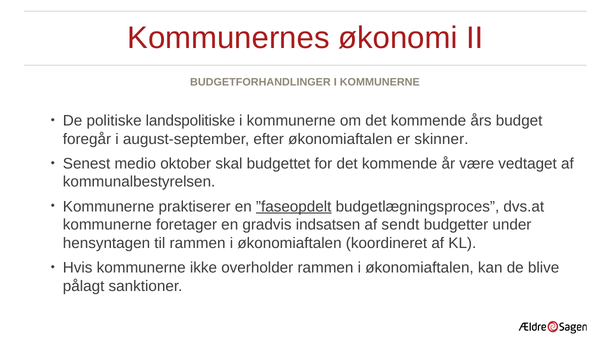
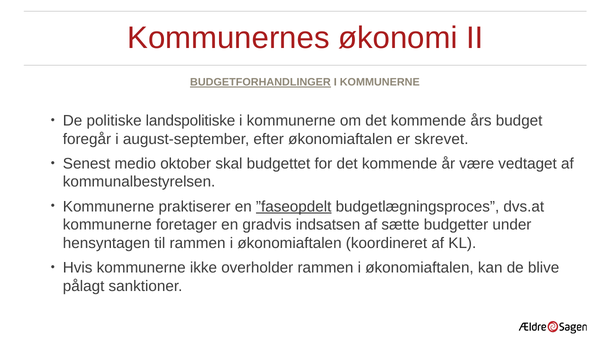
BUDGETFORHANDLINGER underline: none -> present
skinner: skinner -> skrevet
sendt: sendt -> sætte
